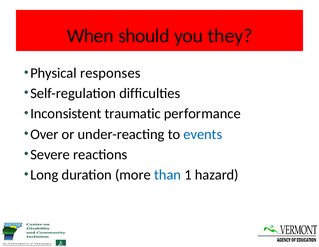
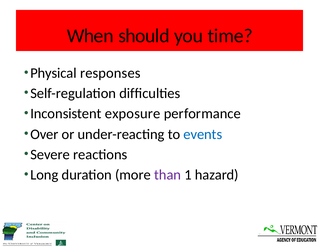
they: they -> time
traumatic: traumatic -> exposure
than colour: blue -> purple
